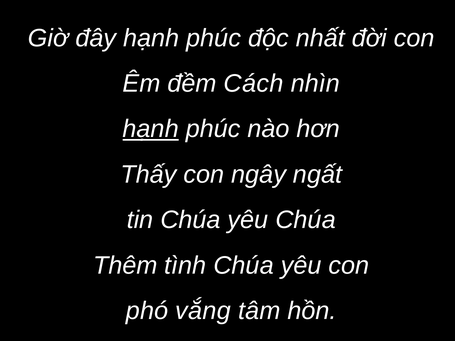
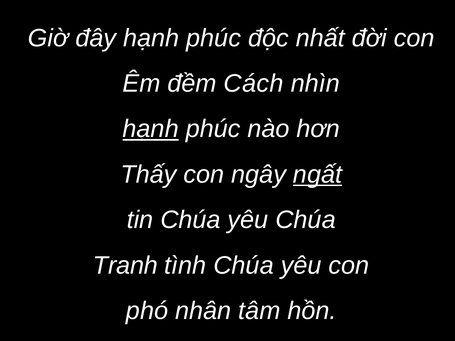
ngất underline: none -> present
Thêm: Thêm -> Tranh
vắng: vắng -> nhân
